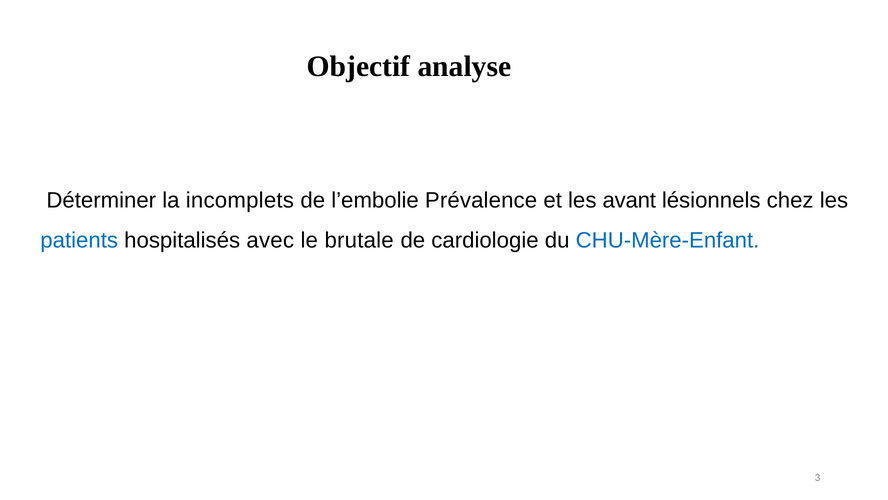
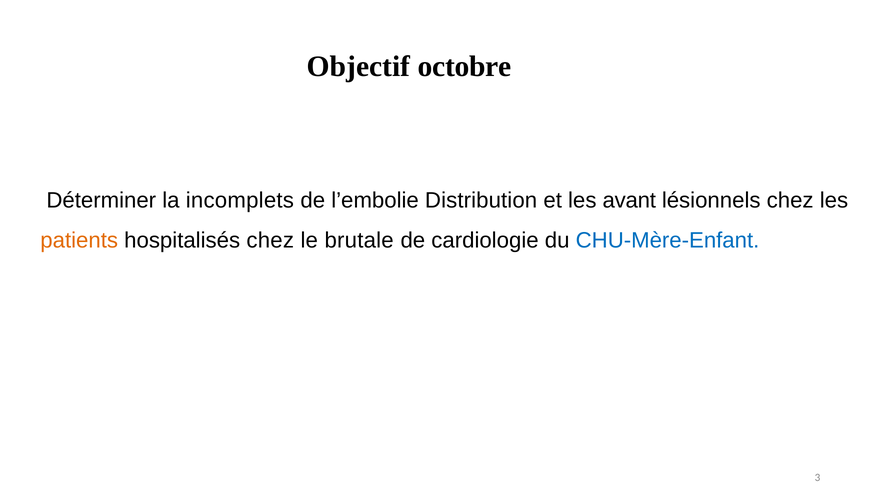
analyse: analyse -> octobre
Prévalence: Prévalence -> Distribution
patients colour: blue -> orange
hospitalisés avec: avec -> chez
